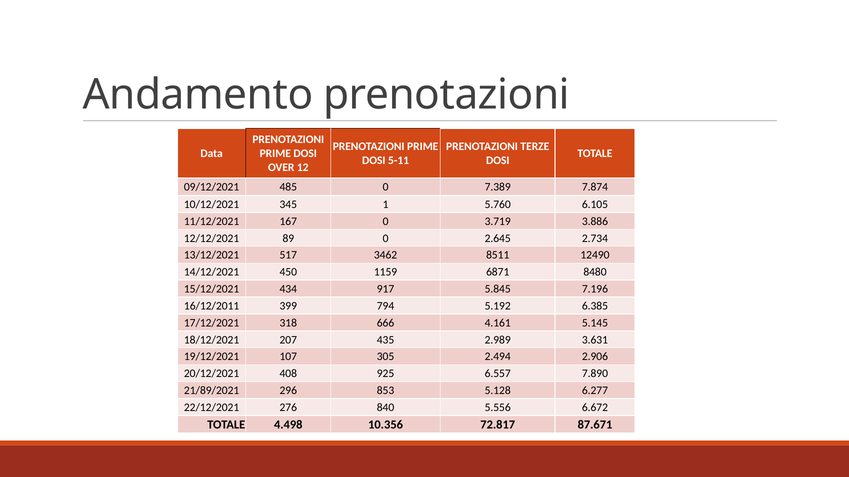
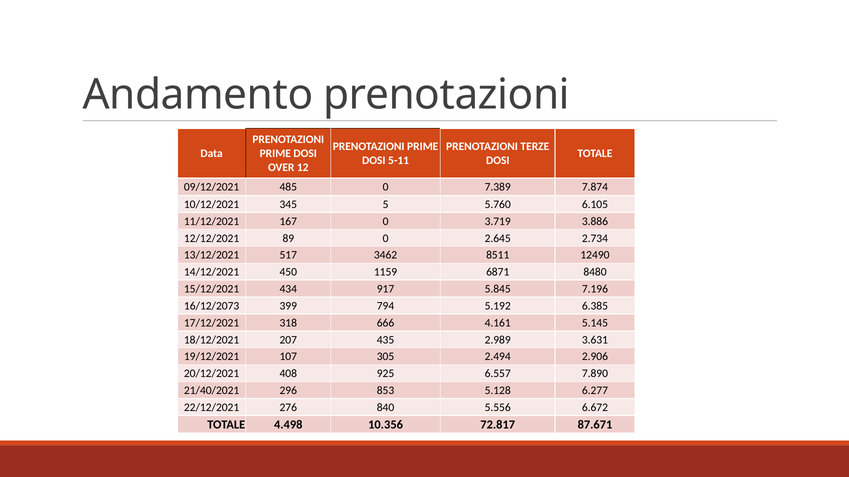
1: 1 -> 5
16/12/2011: 16/12/2011 -> 16/12/2073
21/89/2021: 21/89/2021 -> 21/40/2021
